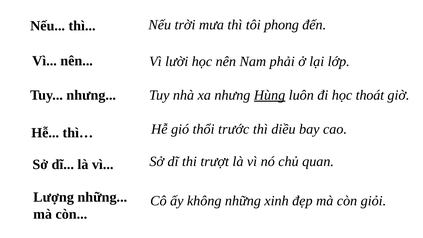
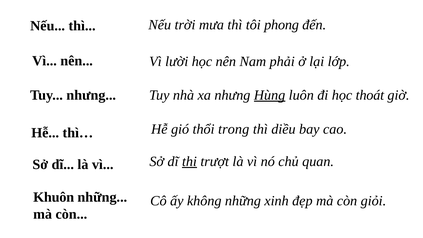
trước: trước -> trong
thi underline: none -> present
Lượng: Lượng -> Khuôn
